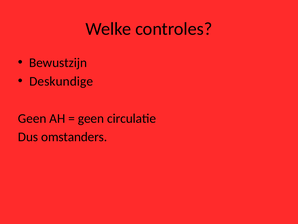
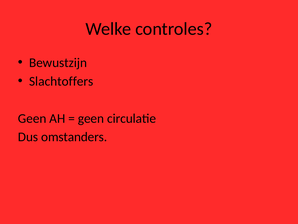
Deskundige: Deskundige -> Slachtoffers
